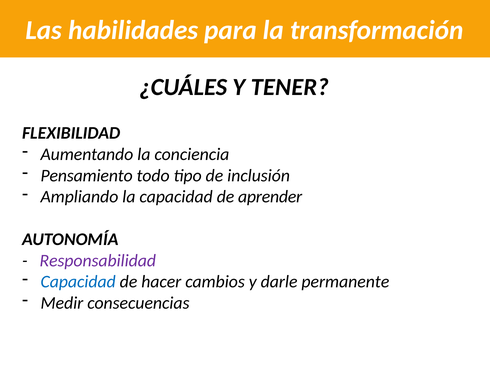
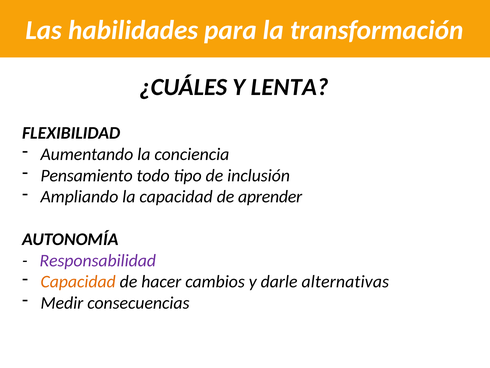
TENER: TENER -> LENTA
Capacidad at (78, 281) colour: blue -> orange
permanente: permanente -> alternativas
